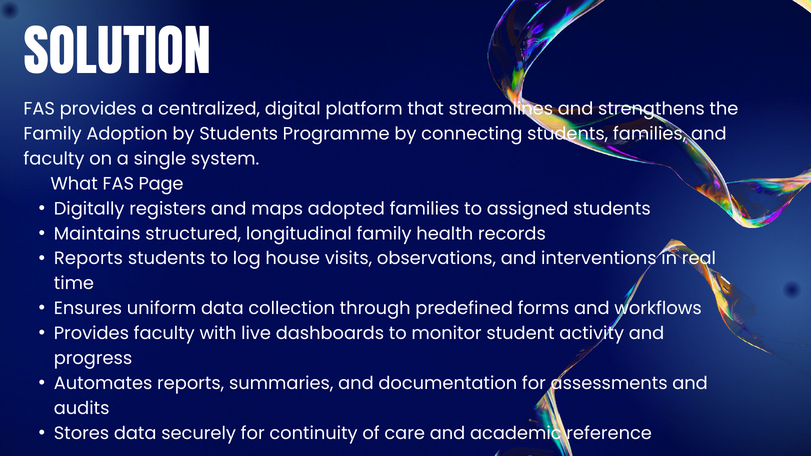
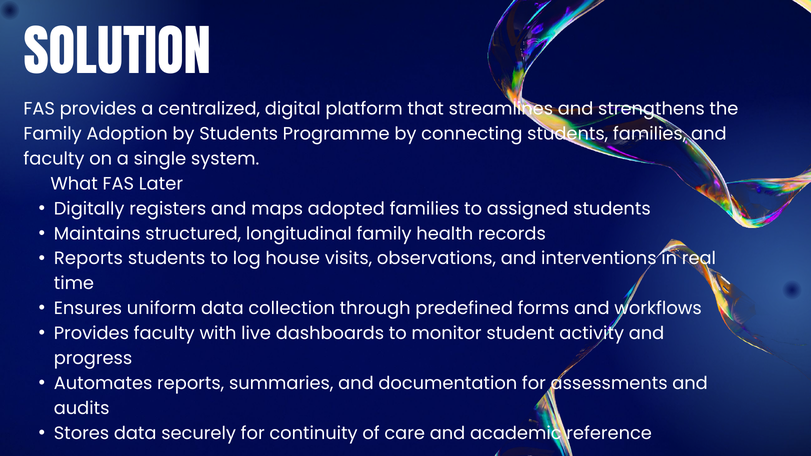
Page: Page -> Later
